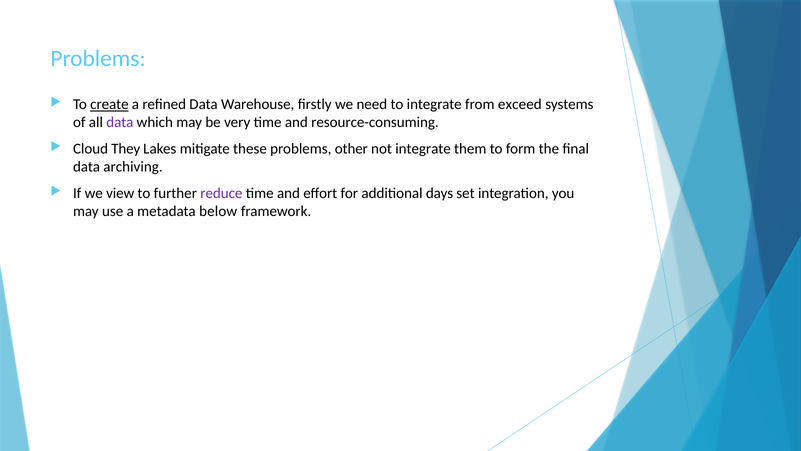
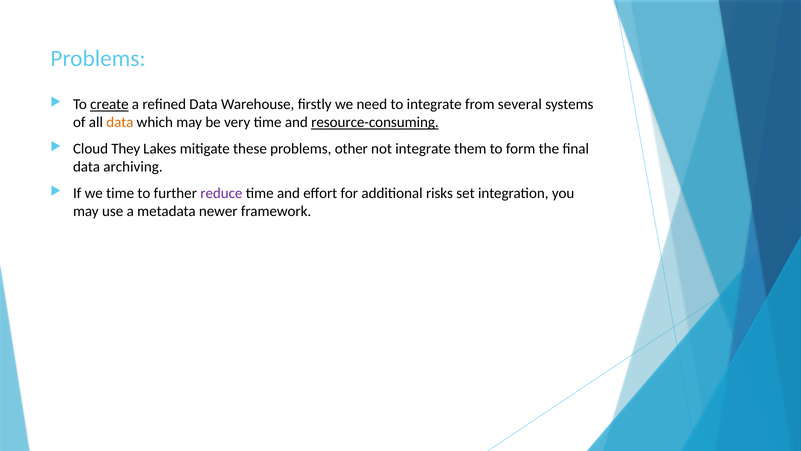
exceed: exceed -> several
data at (120, 122) colour: purple -> orange
resource-consuming underline: none -> present
we view: view -> time
days: days -> risks
below: below -> newer
